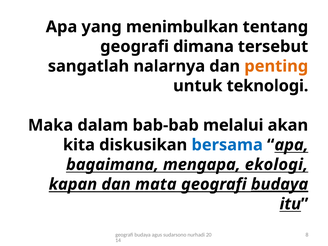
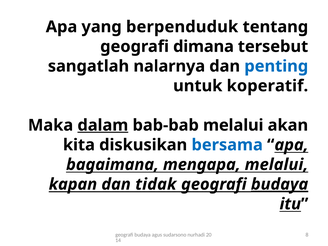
menimbulkan: menimbulkan -> berpenduduk
penting colour: orange -> blue
teknologi: teknologi -> koperatif
dalam underline: none -> present
mengapa ekologi: ekologi -> melalui
mata: mata -> tidak
